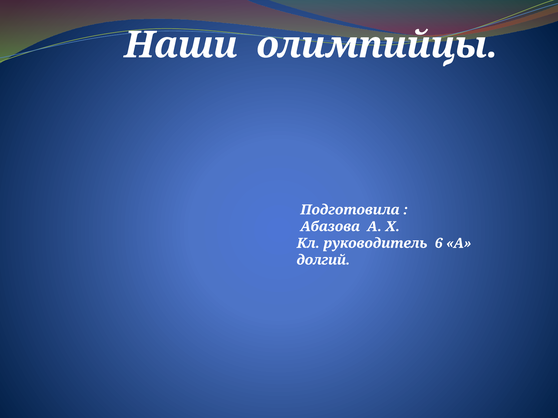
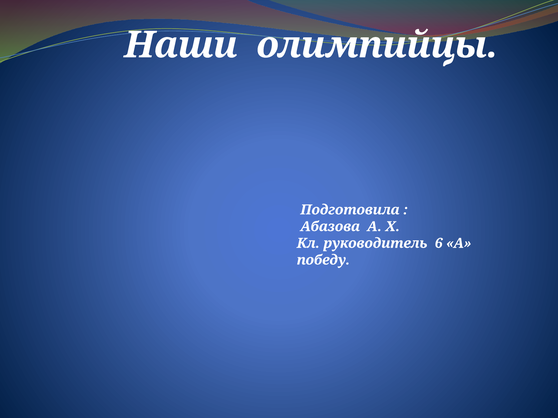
долгий: долгий -> победу
